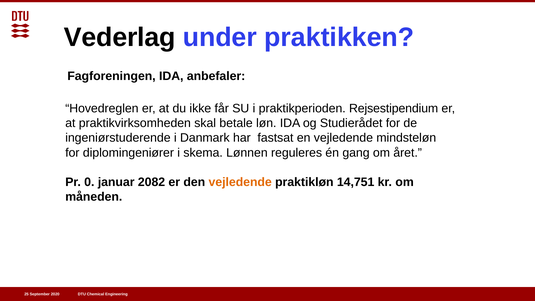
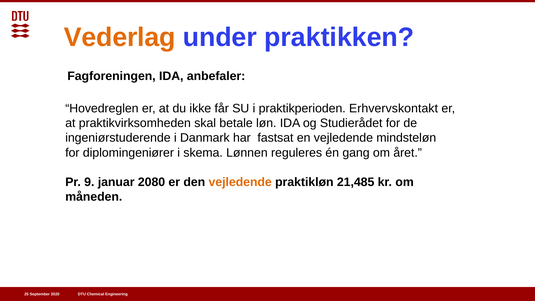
Vederlag colour: black -> orange
Rejsestipendium: Rejsestipendium -> Erhvervskontakt
0: 0 -> 9
2082: 2082 -> 2080
14,751: 14,751 -> 21,485
